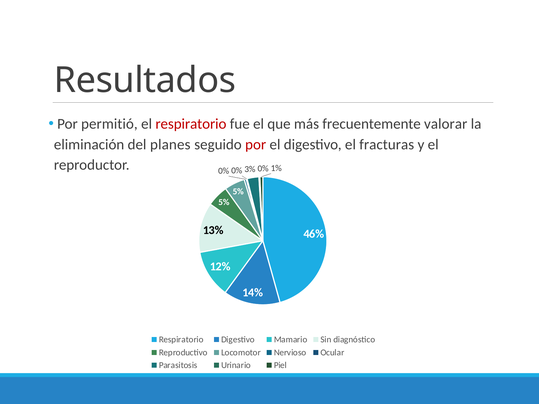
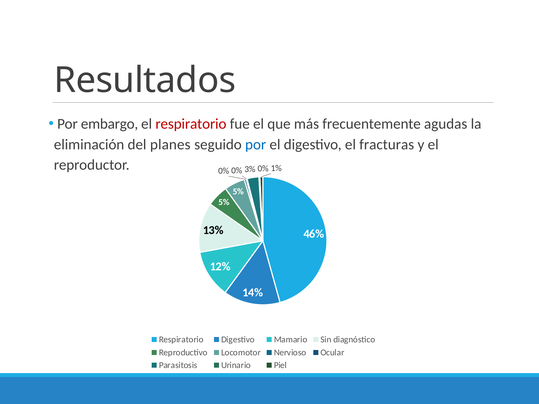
permitió: permitió -> embargo
valorar: valorar -> agudas
por at (256, 145) colour: red -> blue
